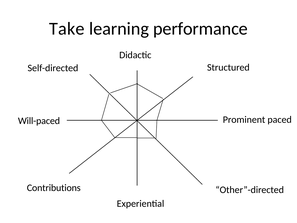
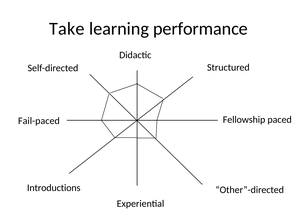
Prominent: Prominent -> Fellowship
Will-paced: Will-paced -> Fail-paced
Contributions: Contributions -> Introductions
